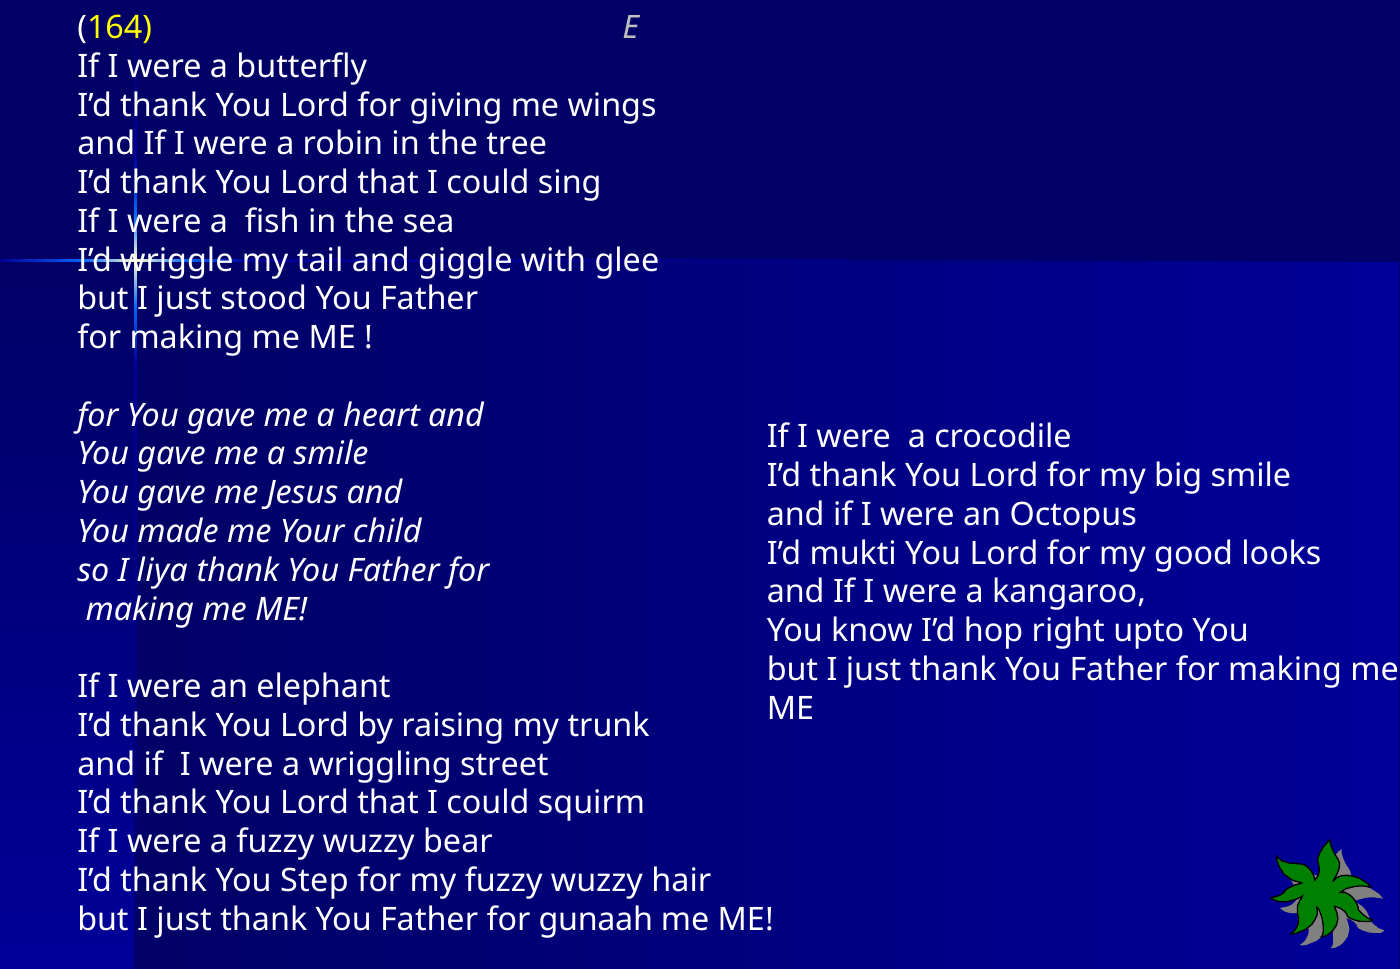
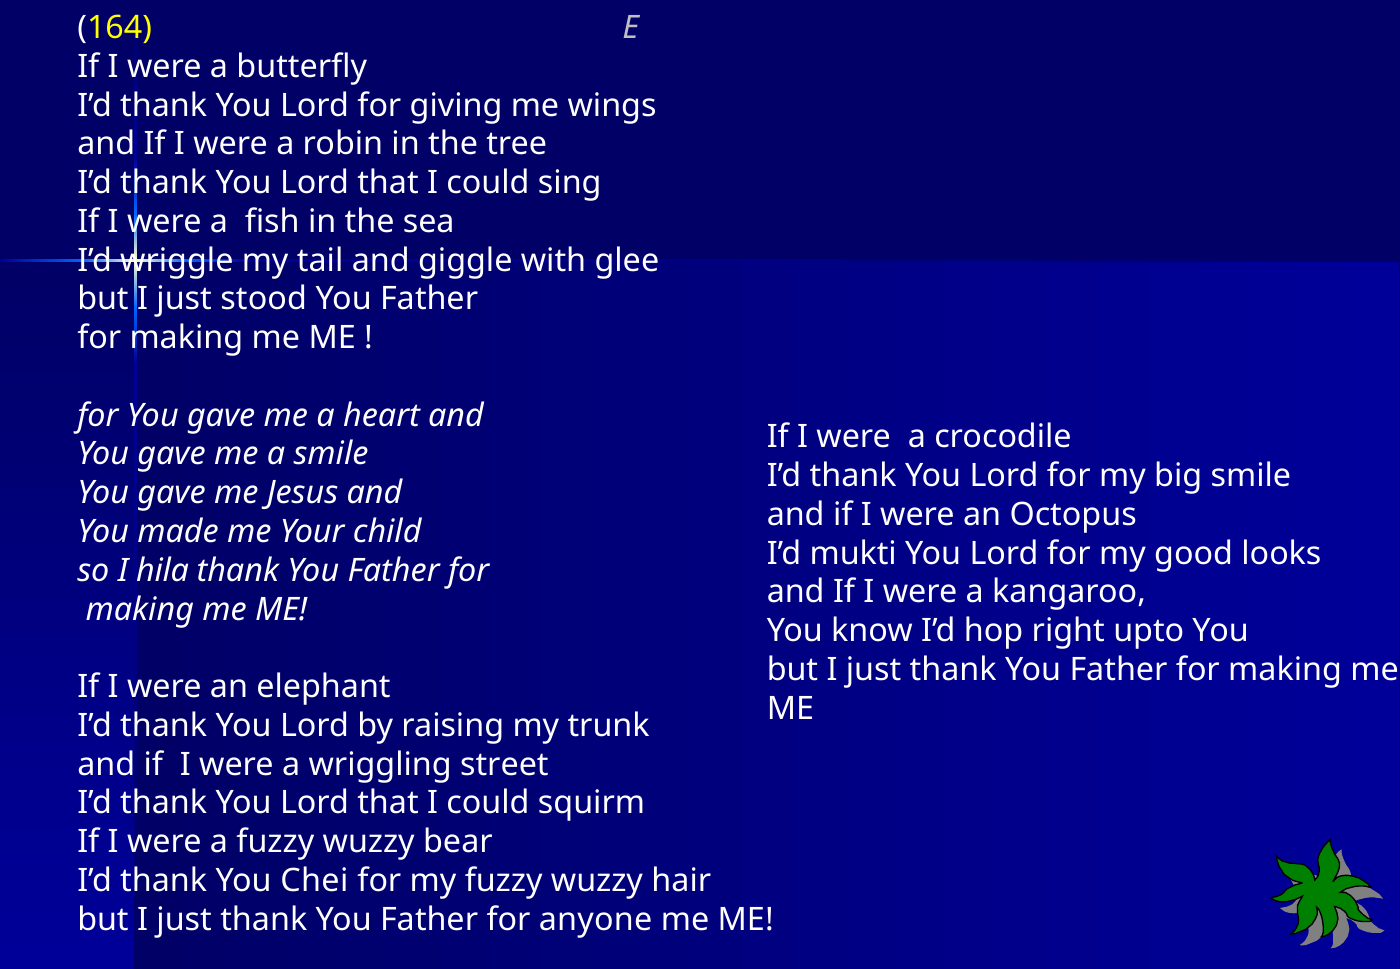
liya: liya -> hila
Step: Step -> Chei
gunaah: gunaah -> anyone
